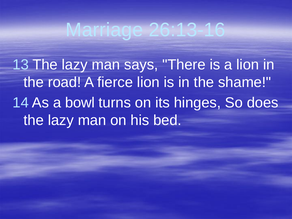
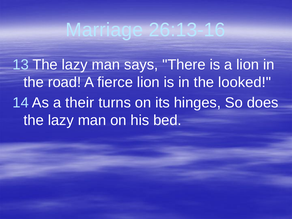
shame: shame -> looked
bowl: bowl -> their
